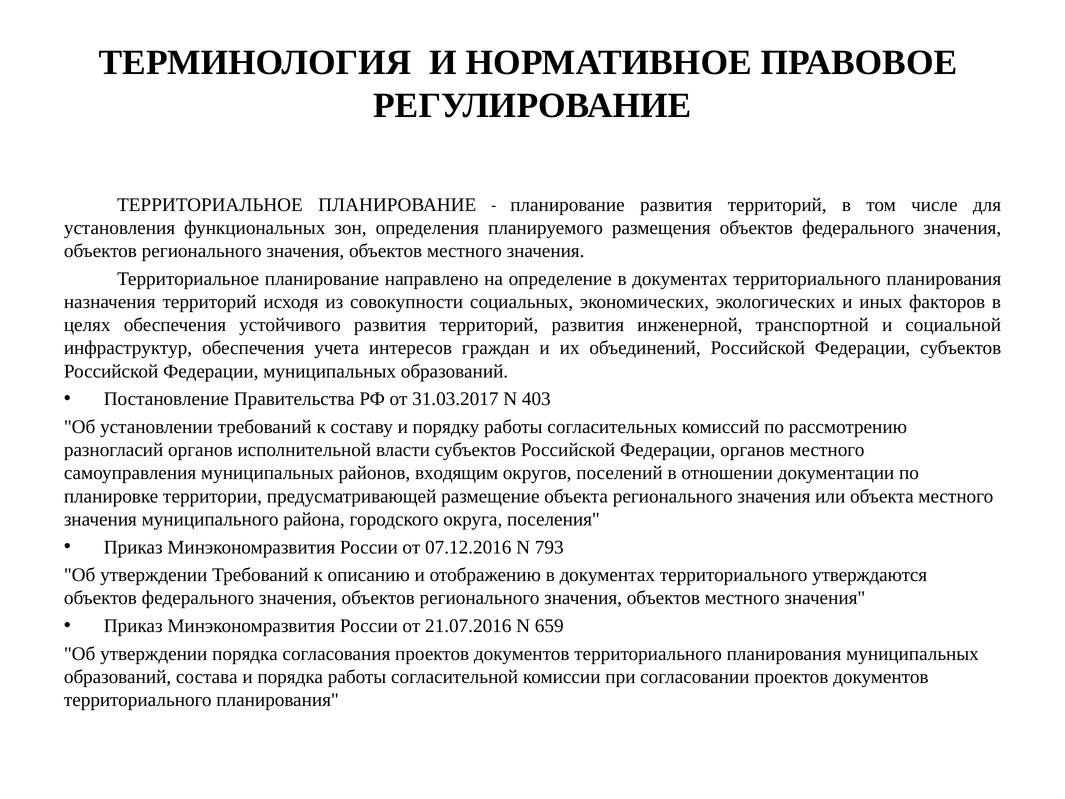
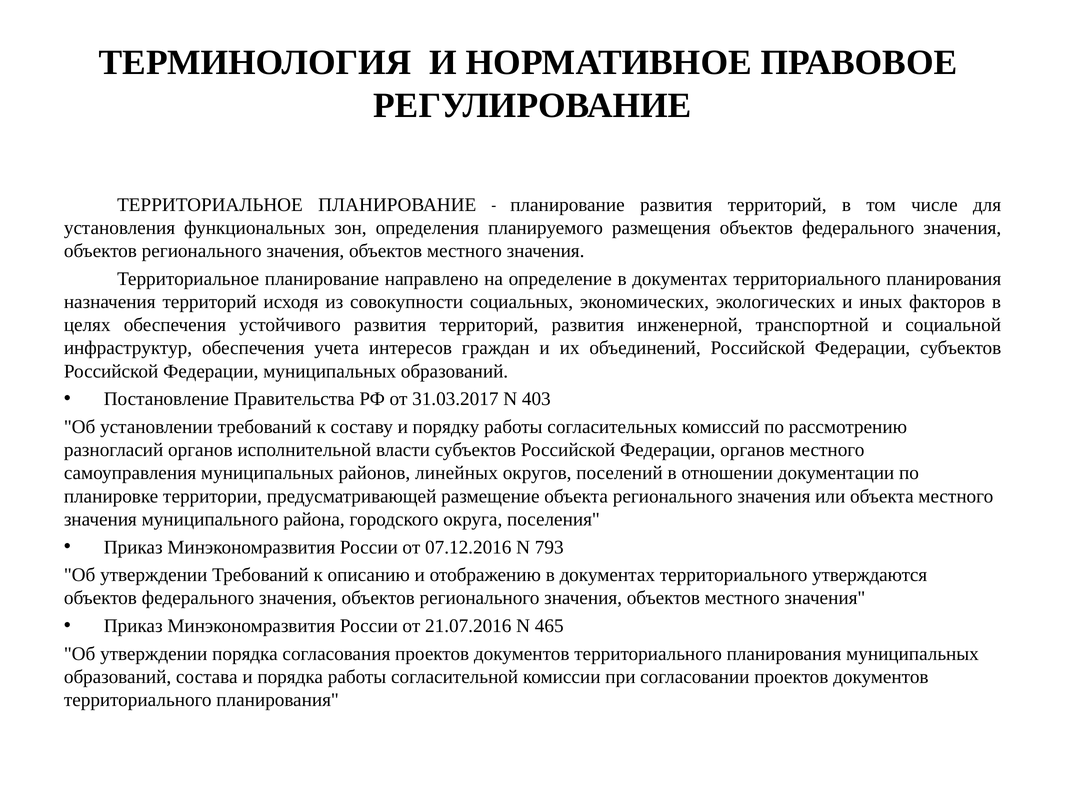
входящим: входящим -> линейных
659: 659 -> 465
